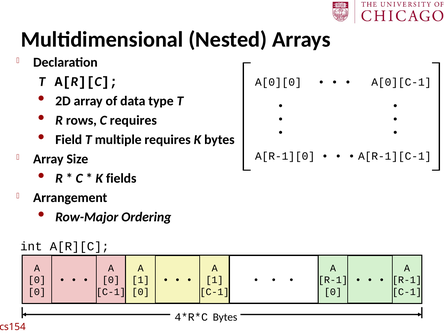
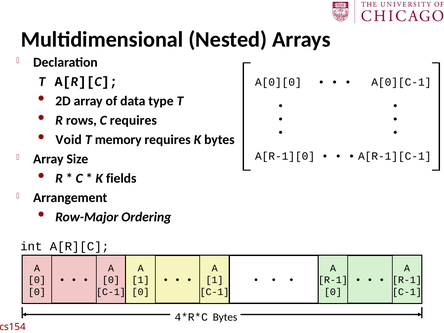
Field: Field -> Void
multiple: multiple -> memory
